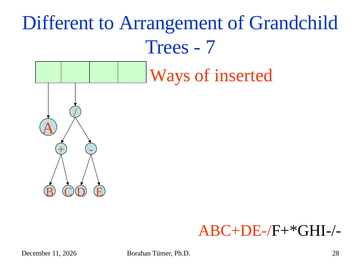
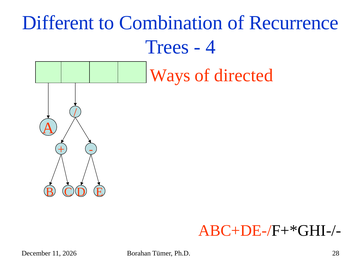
Arrangement: Arrangement -> Combination
Grandchild: Grandchild -> Recurrence
7: 7 -> 4
inserted: inserted -> directed
